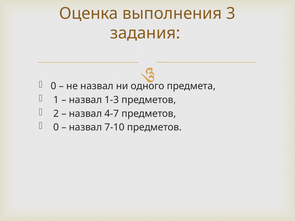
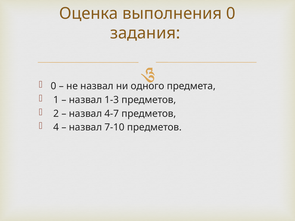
выполнения 3: 3 -> 0
0 at (56, 127): 0 -> 4
